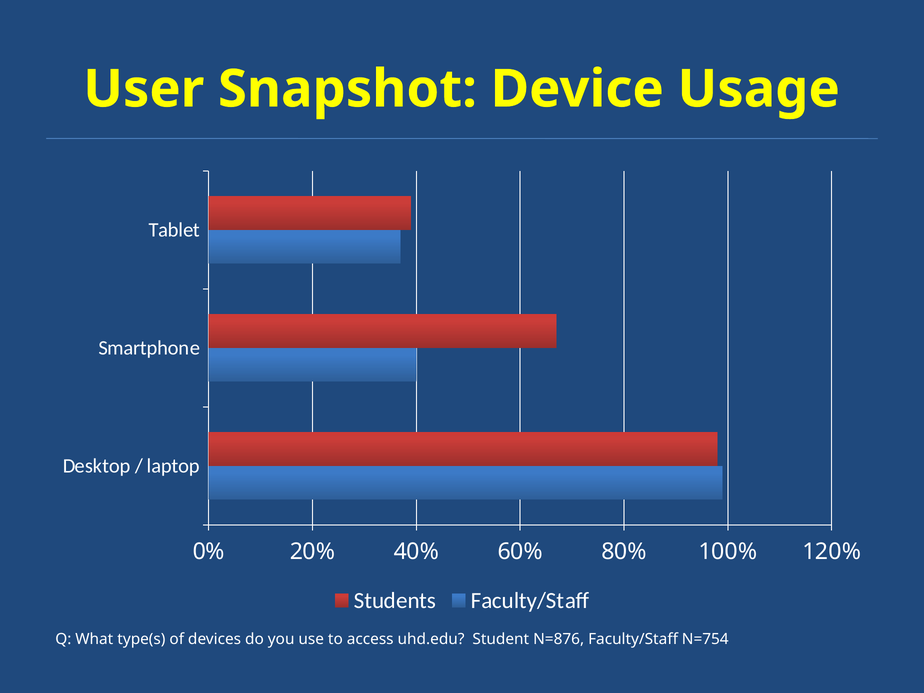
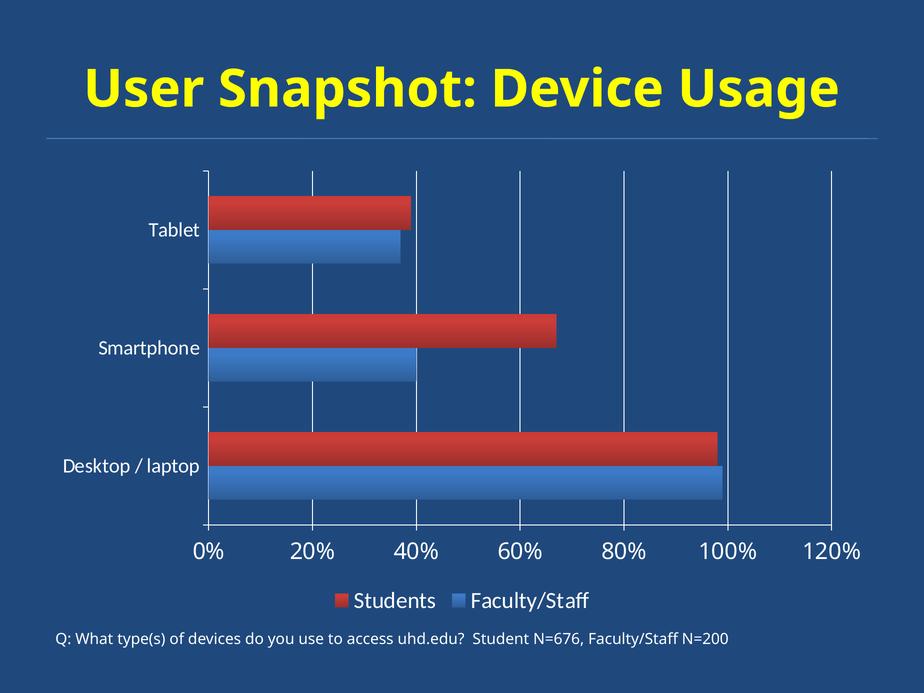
N=876: N=876 -> N=676
N=754: N=754 -> N=200
